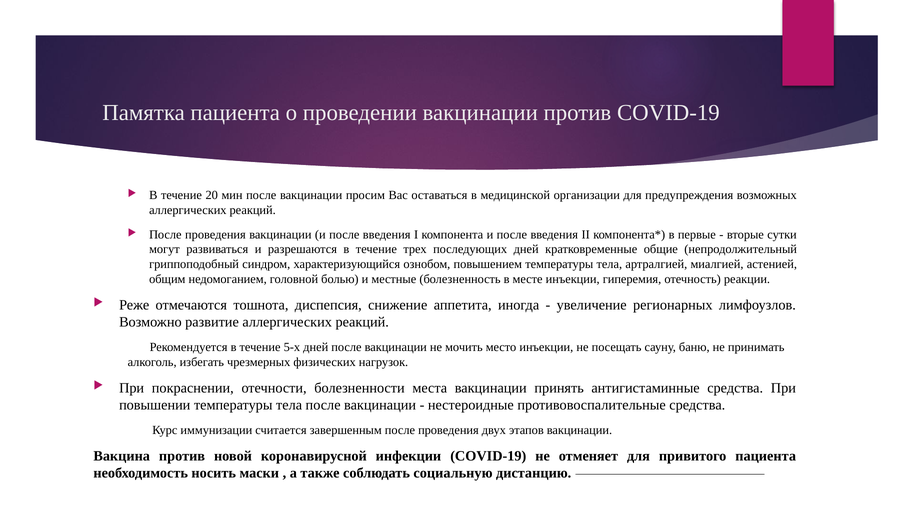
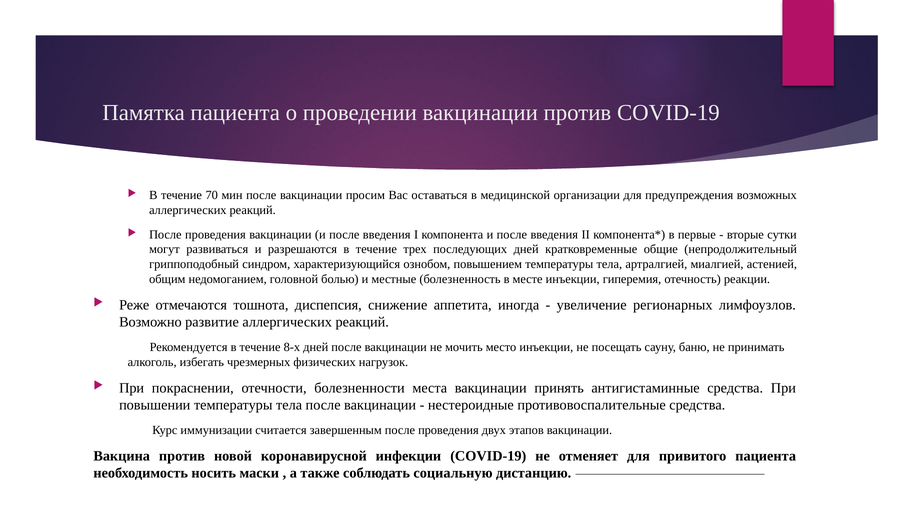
20: 20 -> 70
5-х: 5-х -> 8-х
